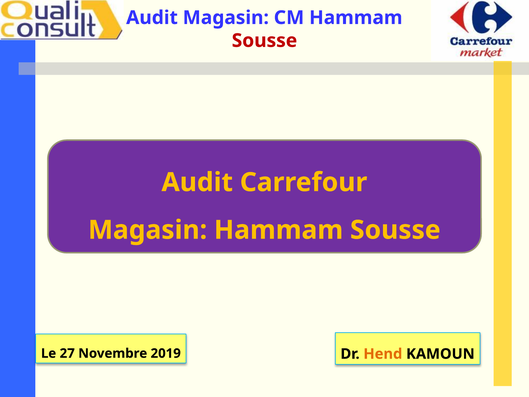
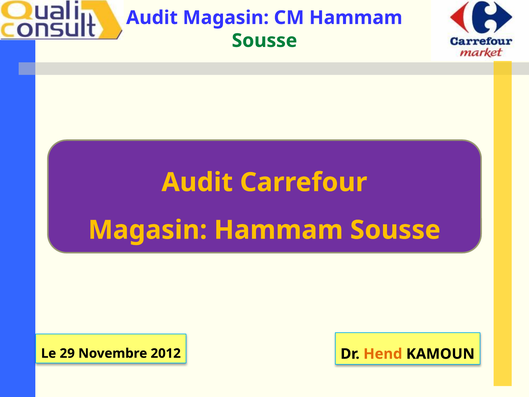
Sousse at (264, 41) colour: red -> green
27: 27 -> 29
2019: 2019 -> 2012
